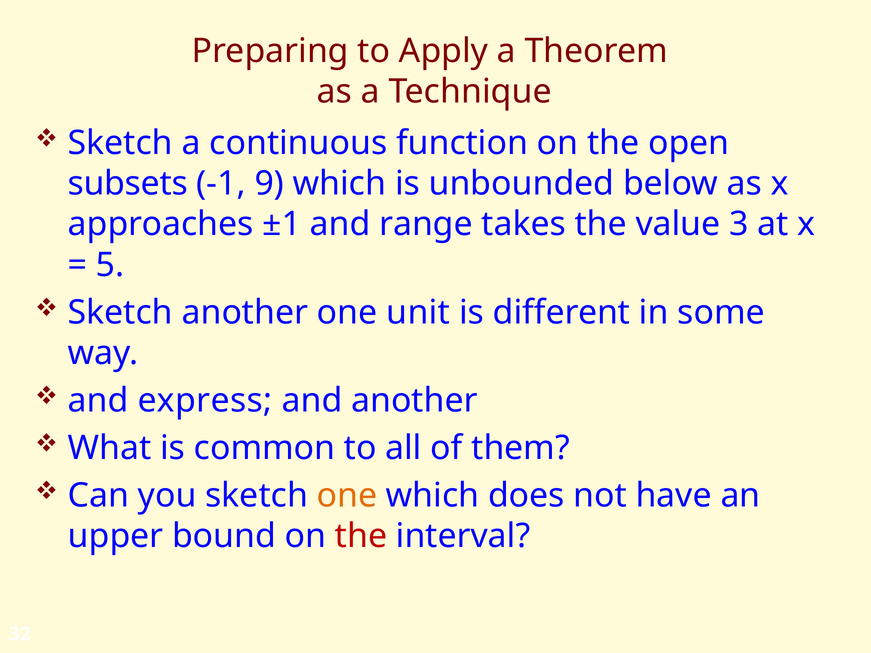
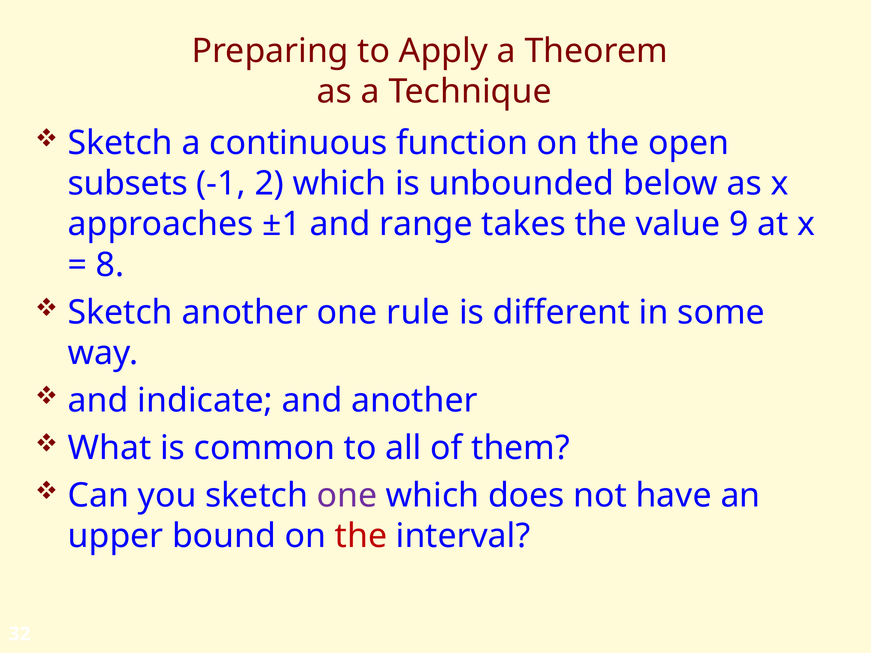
9: 9 -> 2
3: 3 -> 9
5: 5 -> 8
unit: unit -> rule
express: express -> indicate
one at (347, 496) colour: orange -> purple
